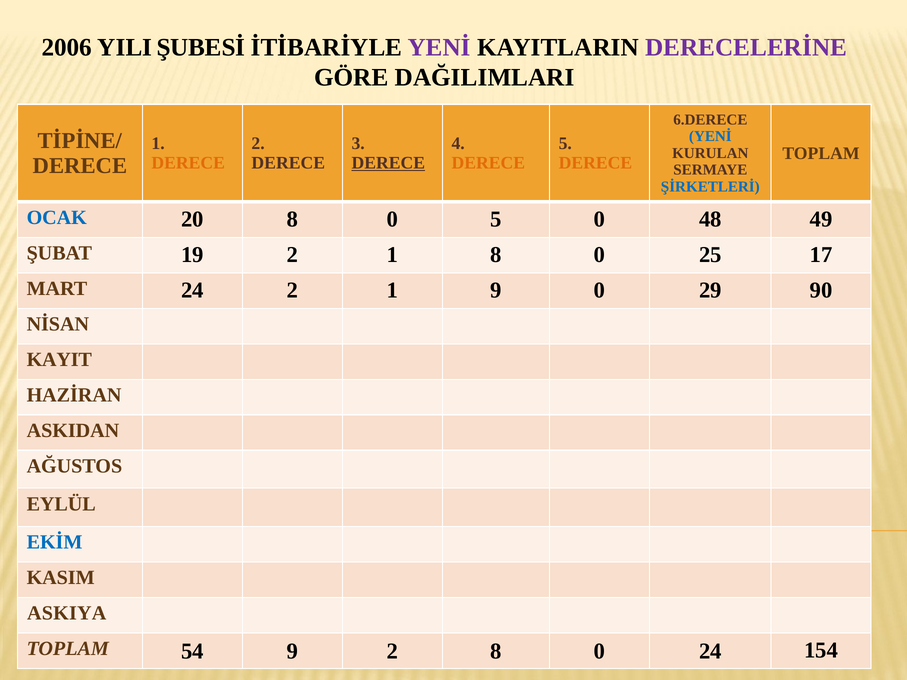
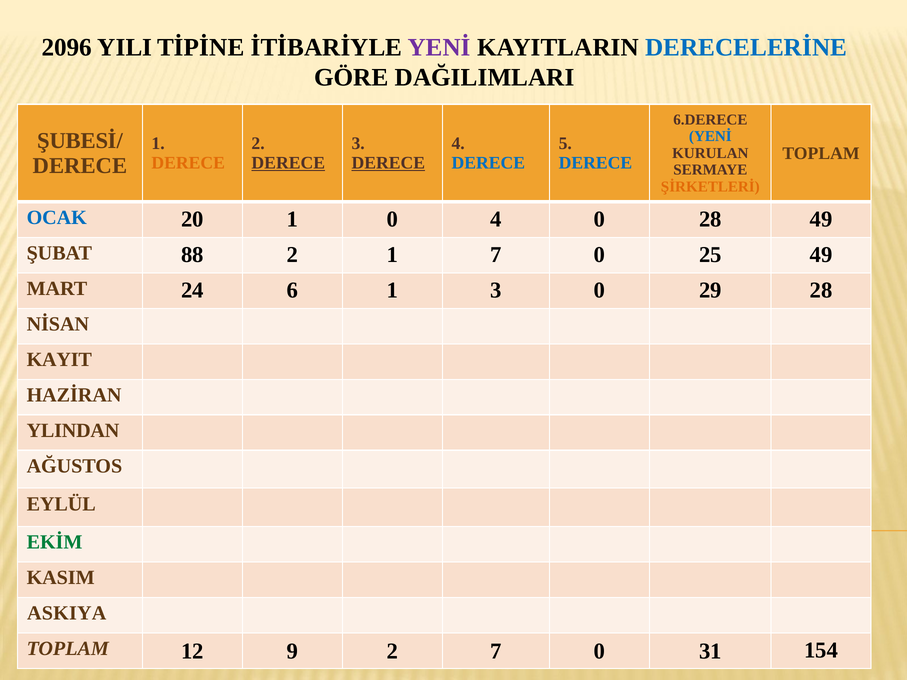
2006: 2006 -> 2096
ŞUBESİ: ŞUBESİ -> TİPİNE
DERECELERİNE colour: purple -> blue
TİPİNE/: TİPİNE/ -> ŞUBESİ/
DERECE at (288, 163) underline: none -> present
DERECE at (488, 163) colour: orange -> blue
DERECE at (595, 163) colour: orange -> blue
ŞİRKETLERİ colour: blue -> orange
20 8: 8 -> 1
0 5: 5 -> 4
0 48: 48 -> 28
19: 19 -> 88
1 8: 8 -> 7
25 17: 17 -> 49
24 2: 2 -> 6
1 9: 9 -> 3
29 90: 90 -> 28
ASKIDAN: ASKIDAN -> YLINDAN
EKİM colour: blue -> green
54: 54 -> 12
2 8: 8 -> 7
0 24: 24 -> 31
